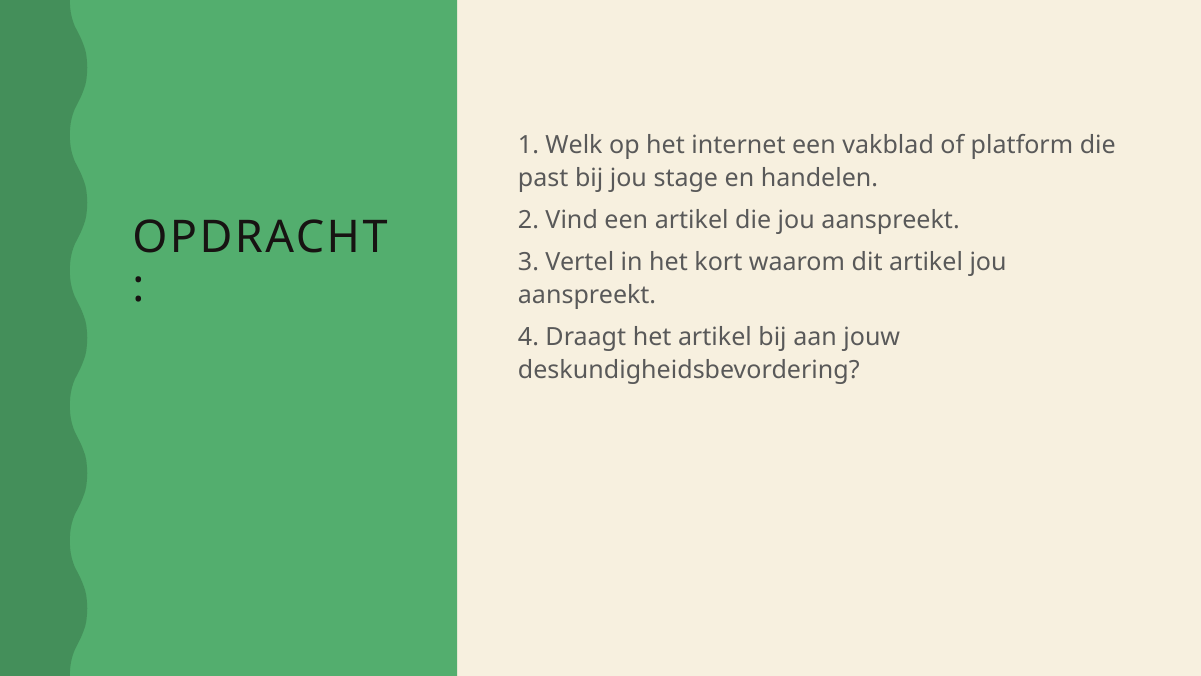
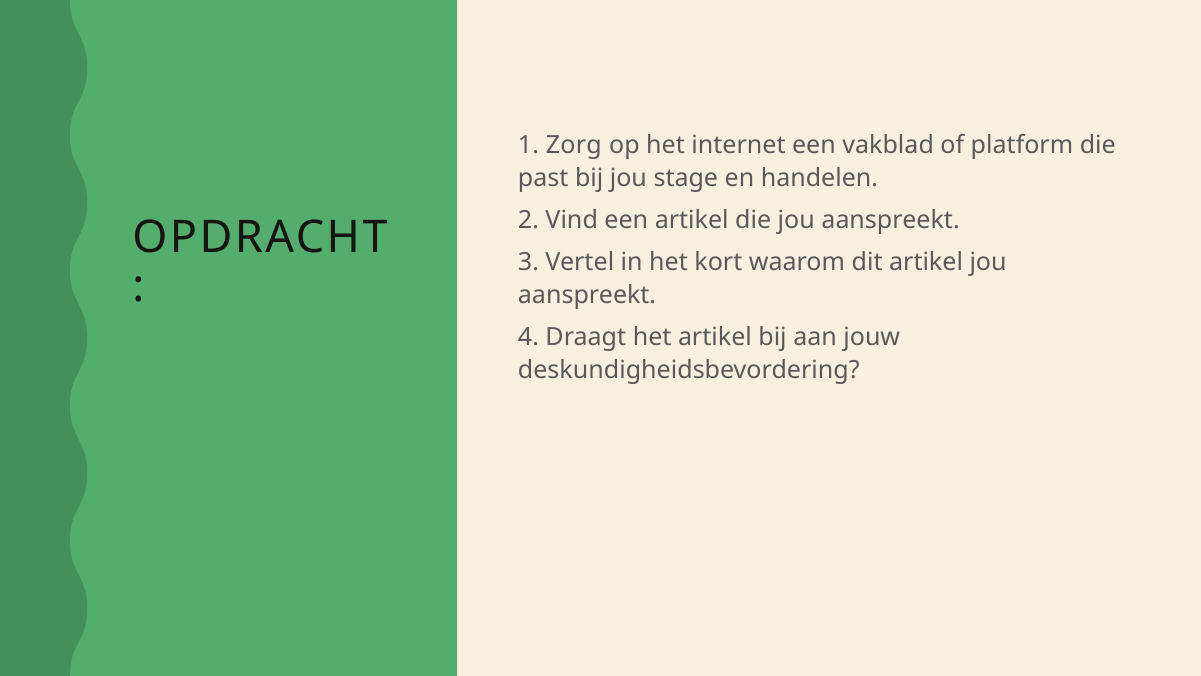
Welk: Welk -> Zorg
